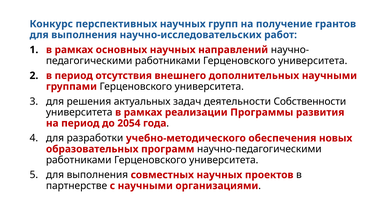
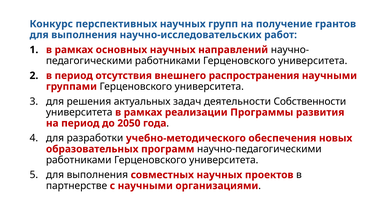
дополнительных: дополнительных -> распространения
2054: 2054 -> 2050
